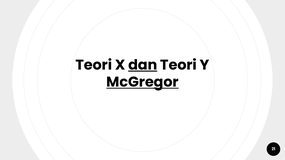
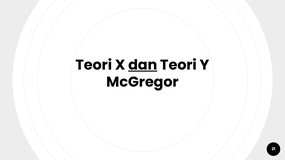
McGregor underline: present -> none
